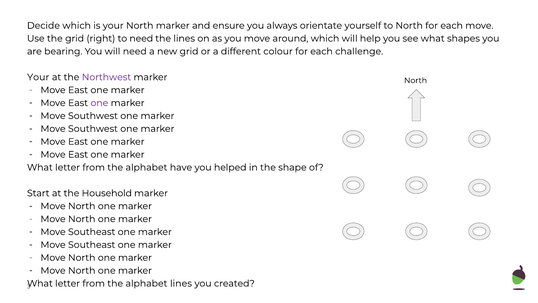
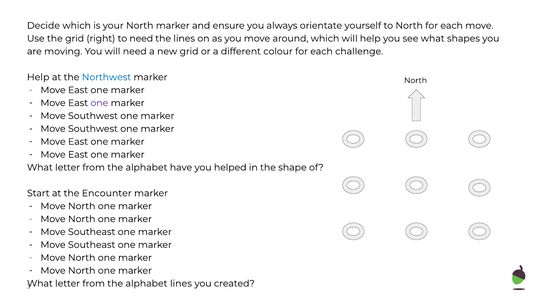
bearing: bearing -> moving
Your at (38, 77): Your -> Help
Northwest colour: purple -> blue
Household: Household -> Encounter
